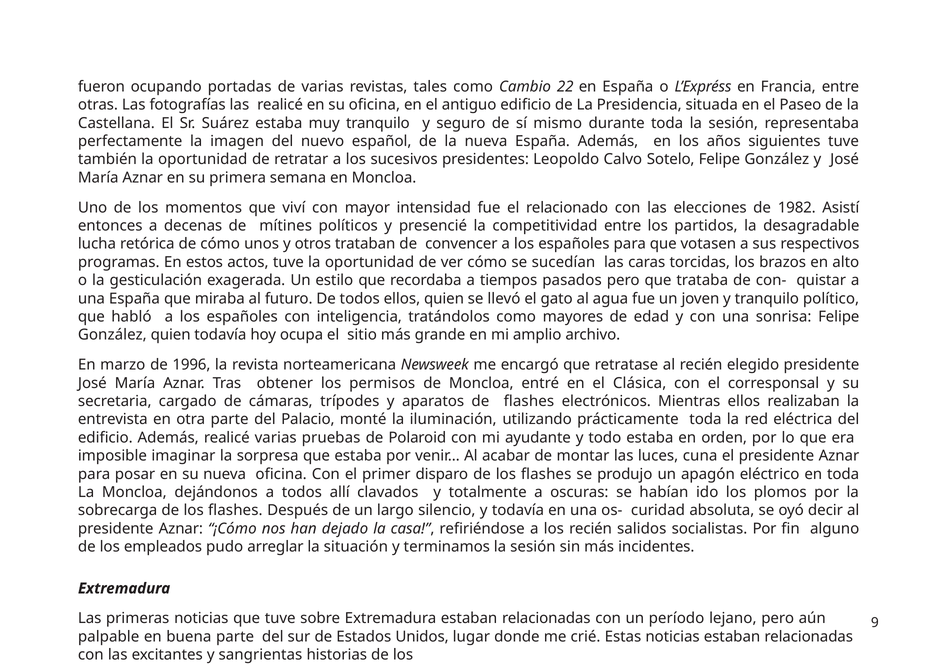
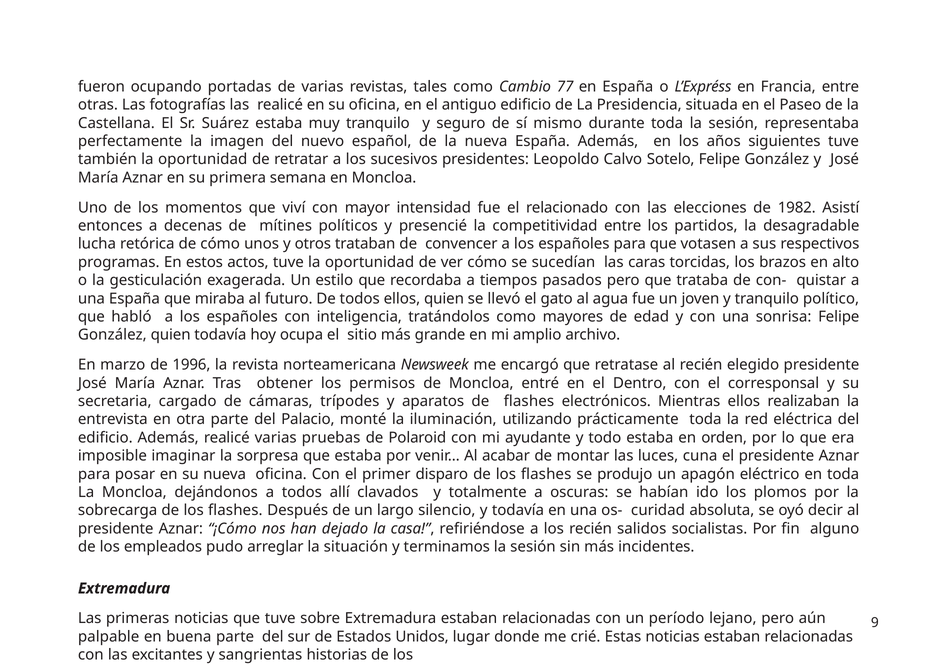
22: 22 -> 77
Clásica: Clásica -> Dentro
